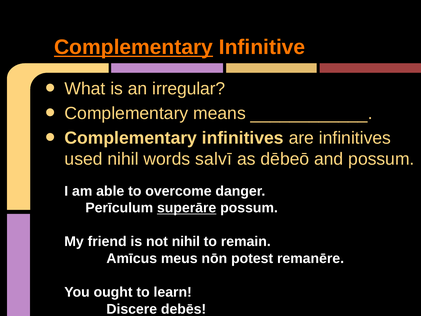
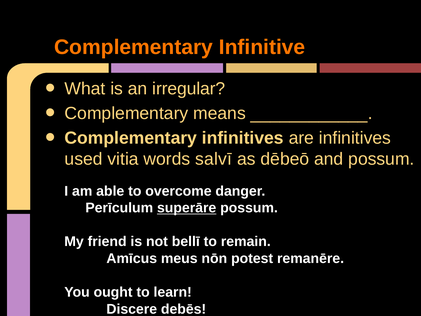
Complementary at (134, 47) underline: present -> none
used nihil: nihil -> vitia
not nihil: nihil -> bellī
